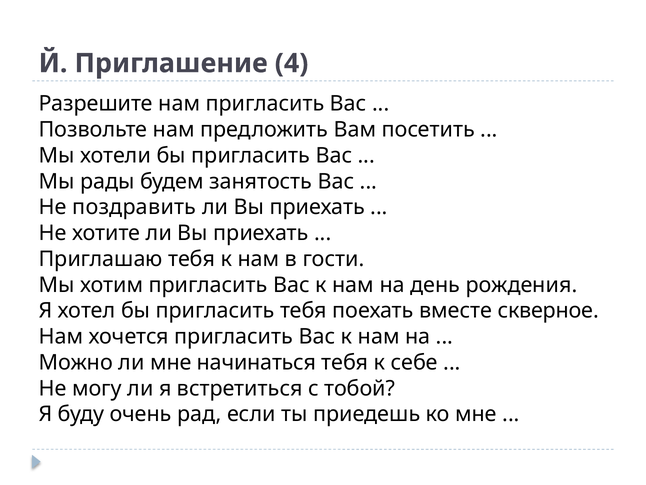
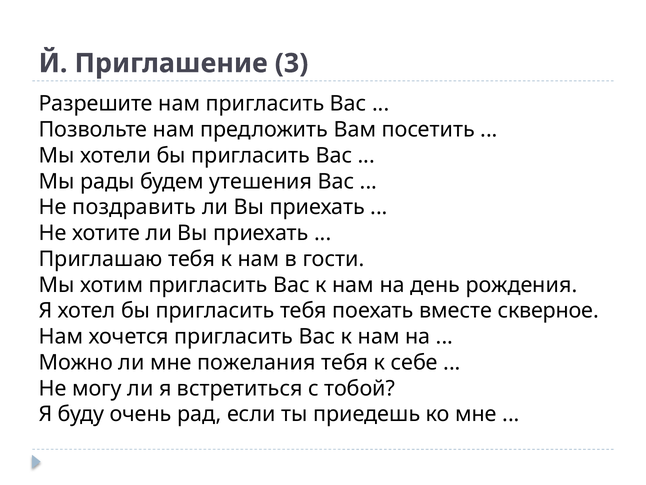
4: 4 -> 3
занятость: занятость -> утешения
начинаться: начинаться -> пожелания
